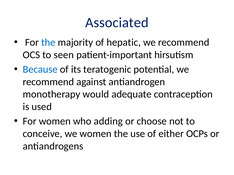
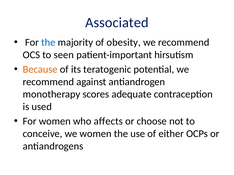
hepatic: hepatic -> obesity
Because colour: blue -> orange
would: would -> scores
adding: adding -> affects
